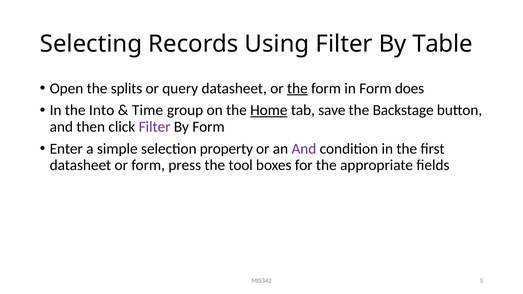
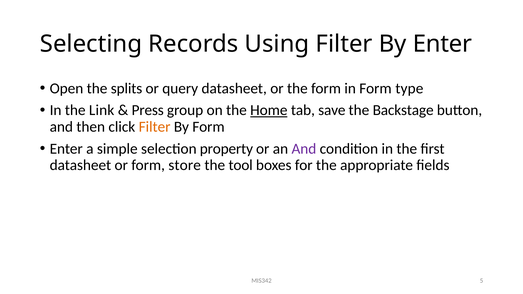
By Table: Table -> Enter
the at (297, 88) underline: present -> none
does: does -> type
Into: Into -> Link
Time: Time -> Press
Filter at (155, 127) colour: purple -> orange
press: press -> store
